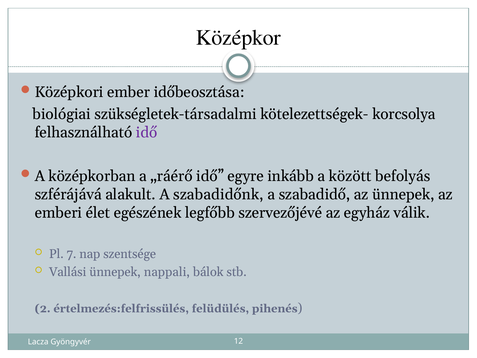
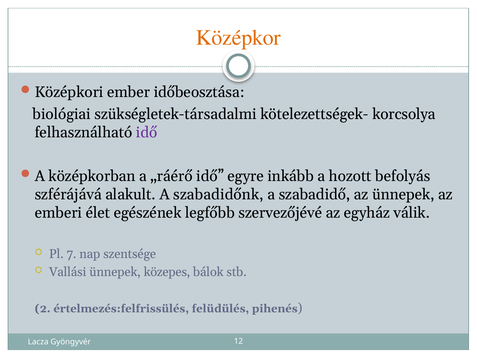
Középkor colour: black -> orange
között: között -> hozott
nappali: nappali -> közepes
